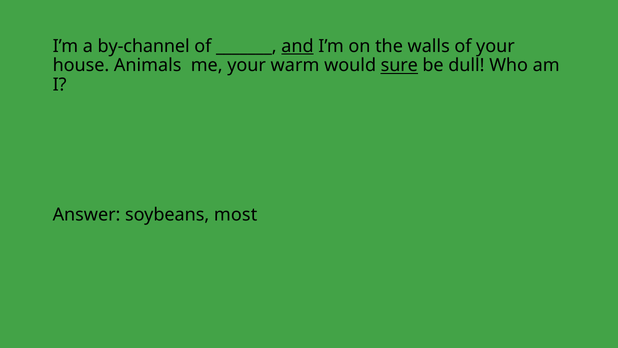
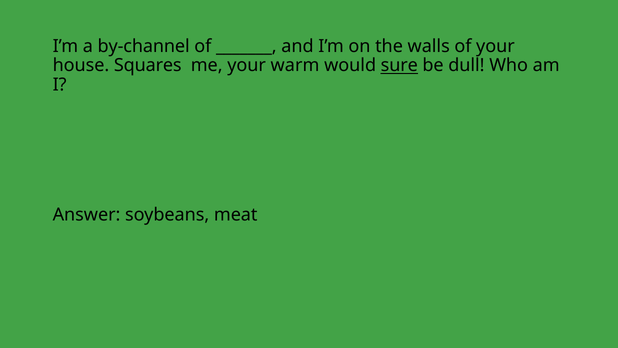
and underline: present -> none
Animals: Animals -> Squares
most: most -> meat
